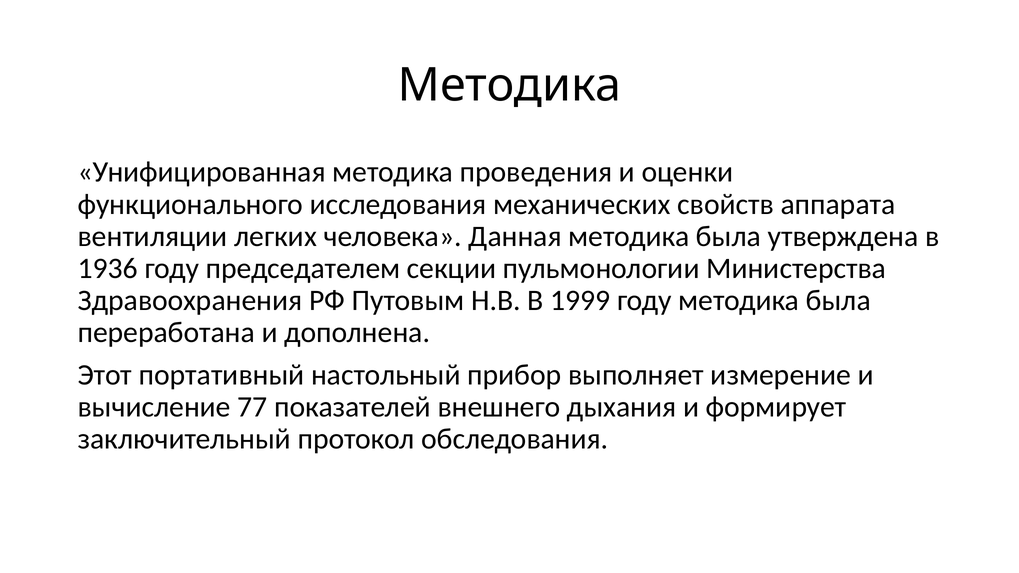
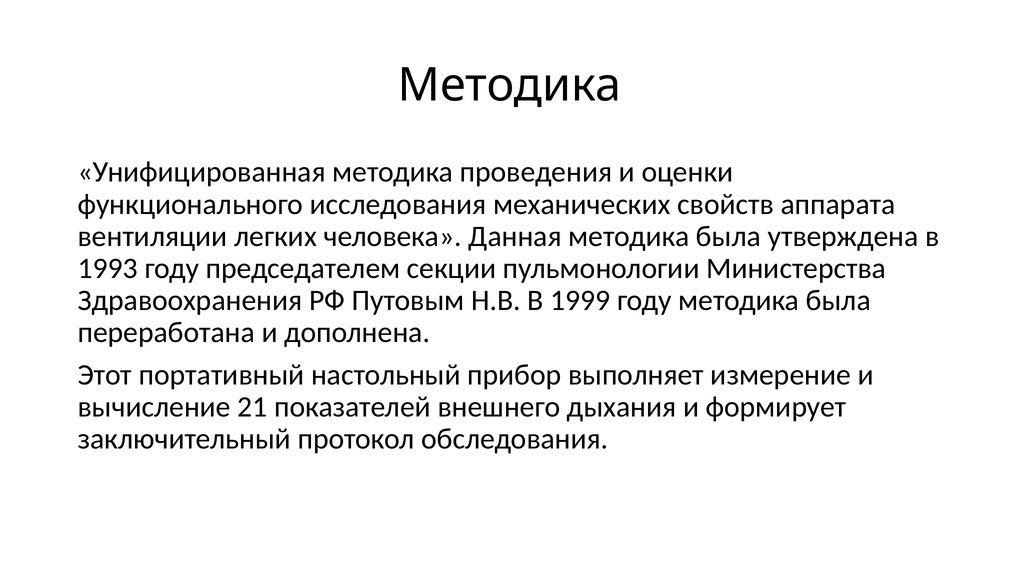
1936: 1936 -> 1993
77: 77 -> 21
